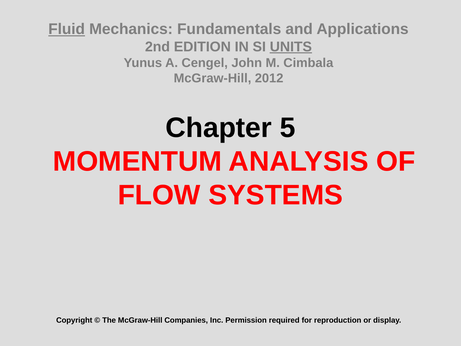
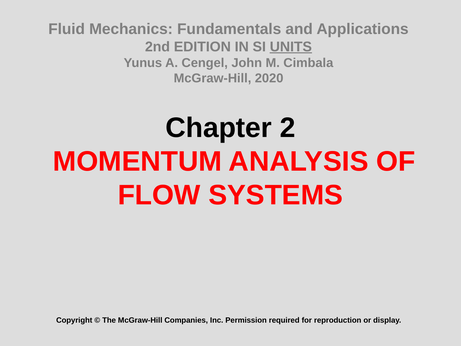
Fluid underline: present -> none
2012: 2012 -> 2020
5: 5 -> 2
